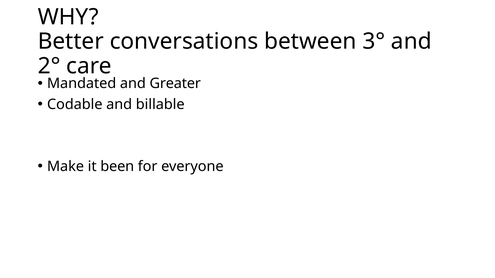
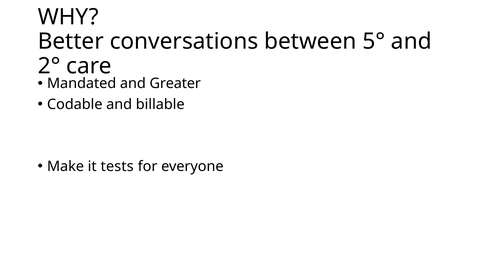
3°: 3° -> 5°
been: been -> tests
